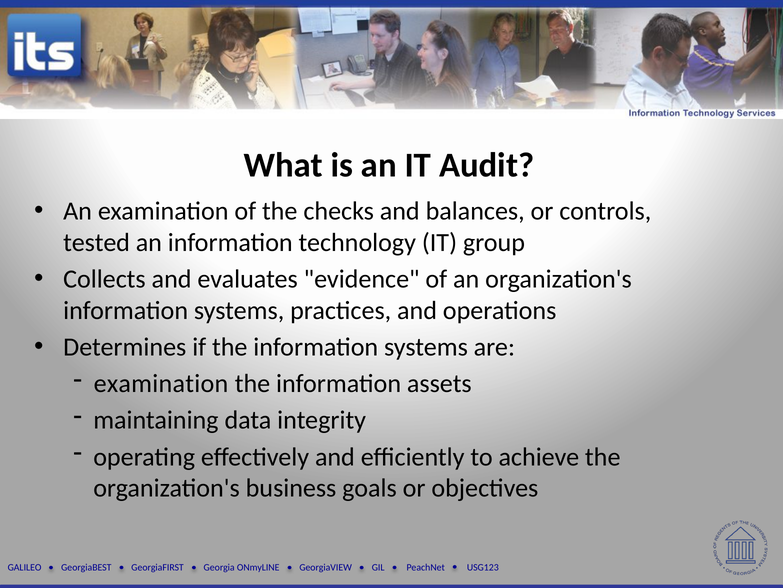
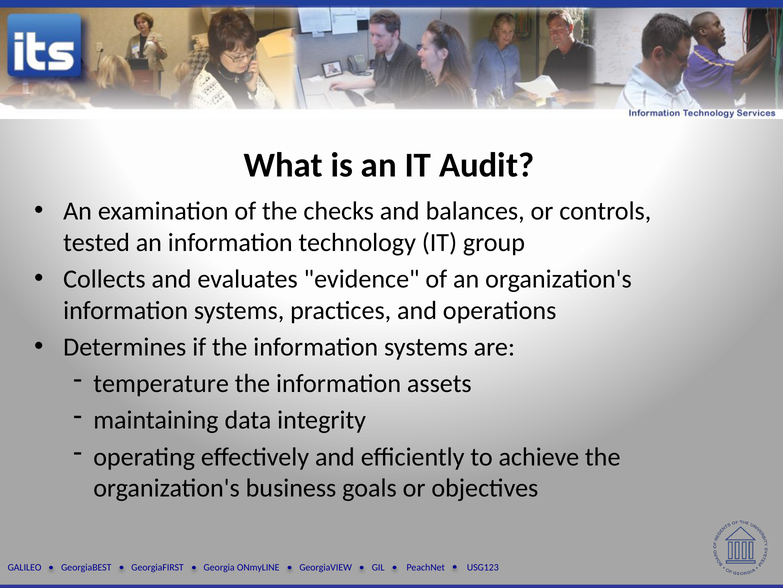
examination at (161, 383): examination -> temperature
